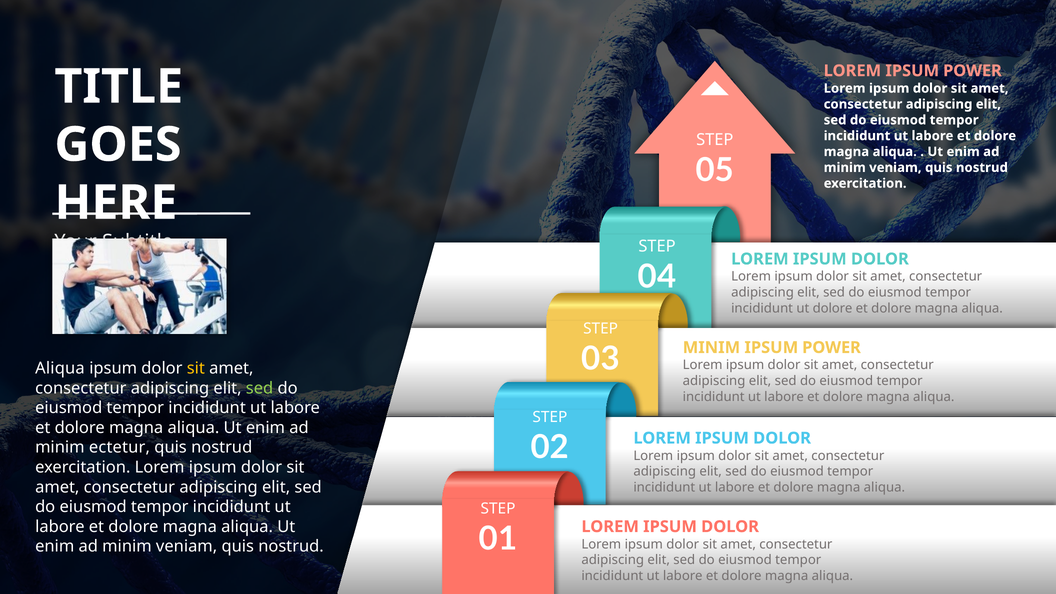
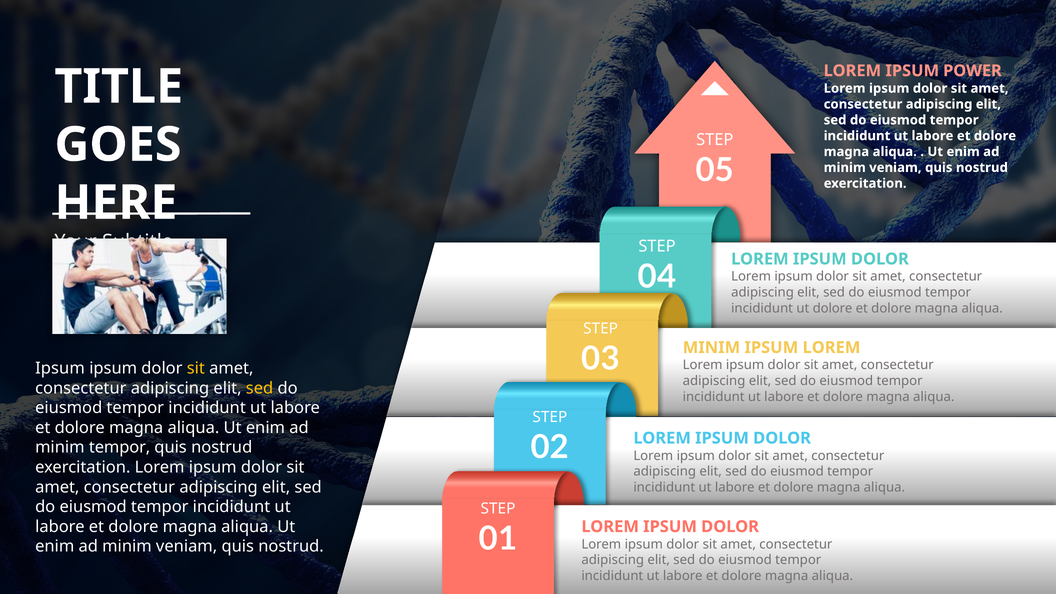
POWER at (832, 348): POWER -> LOREM
Aliqua at (60, 368): Aliqua -> Ipsum
sed at (260, 388) colour: light green -> yellow
minim ectetur: ectetur -> tempor
